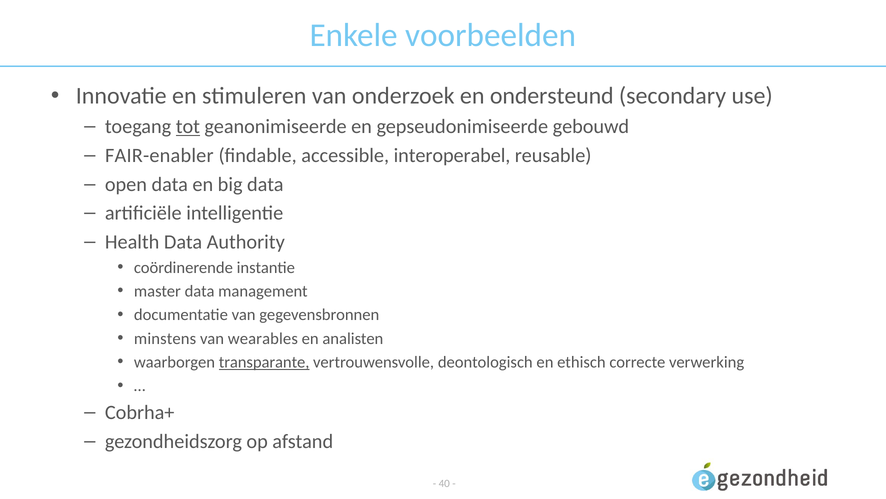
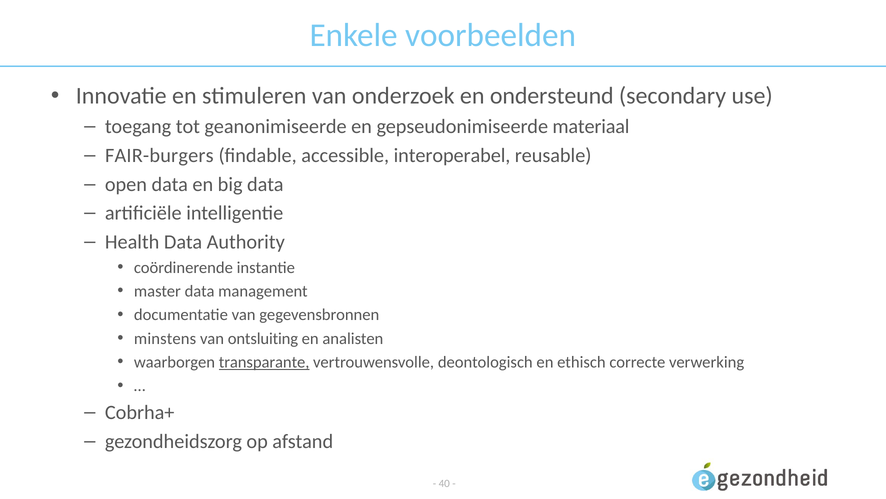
tot underline: present -> none
gebouwd: gebouwd -> materiaal
FAIR-enabler: FAIR-enabler -> FAIR-burgers
wearables: wearables -> ontsluiting
